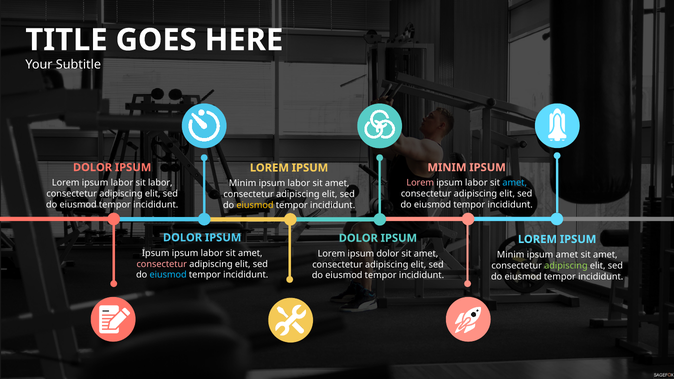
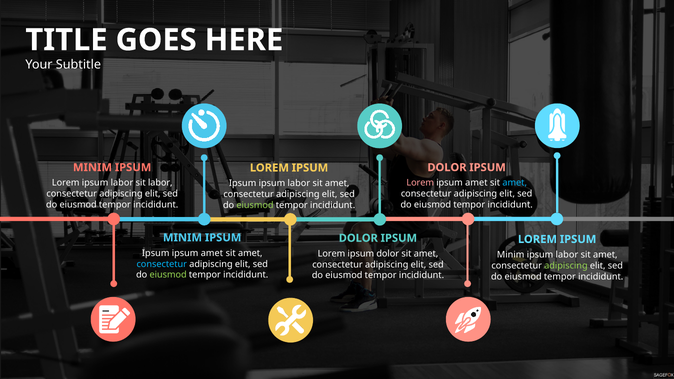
DOLOR at (93, 167): DOLOR -> MINIM
MINIM at (447, 167): MINIM -> DOLOR
labor at (476, 183): labor -> amet
Minim at (243, 183): Minim -> Ipsum
eiusmod at (255, 205) colour: yellow -> light green
DOLOR at (183, 238): DOLOR -> MINIM
labor at (212, 253): labor -> amet
amet at (567, 255): amet -> labor
consectetur at (162, 264) colour: pink -> light blue
eiusmod at (168, 275) colour: light blue -> light green
